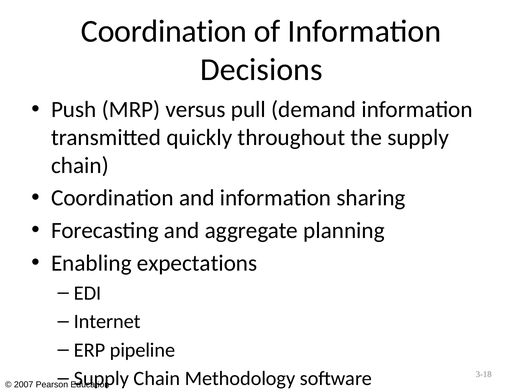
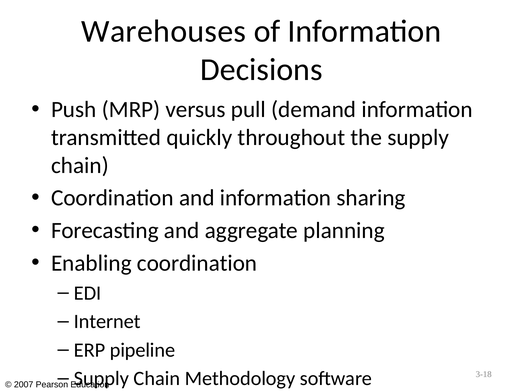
Coordination at (164, 31): Coordination -> Warehouses
Enabling expectations: expectations -> coordination
